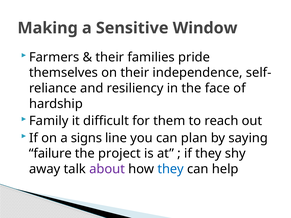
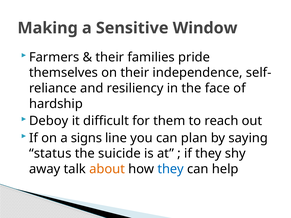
Family: Family -> Deboy
failure: failure -> status
project: project -> suicide
about colour: purple -> orange
